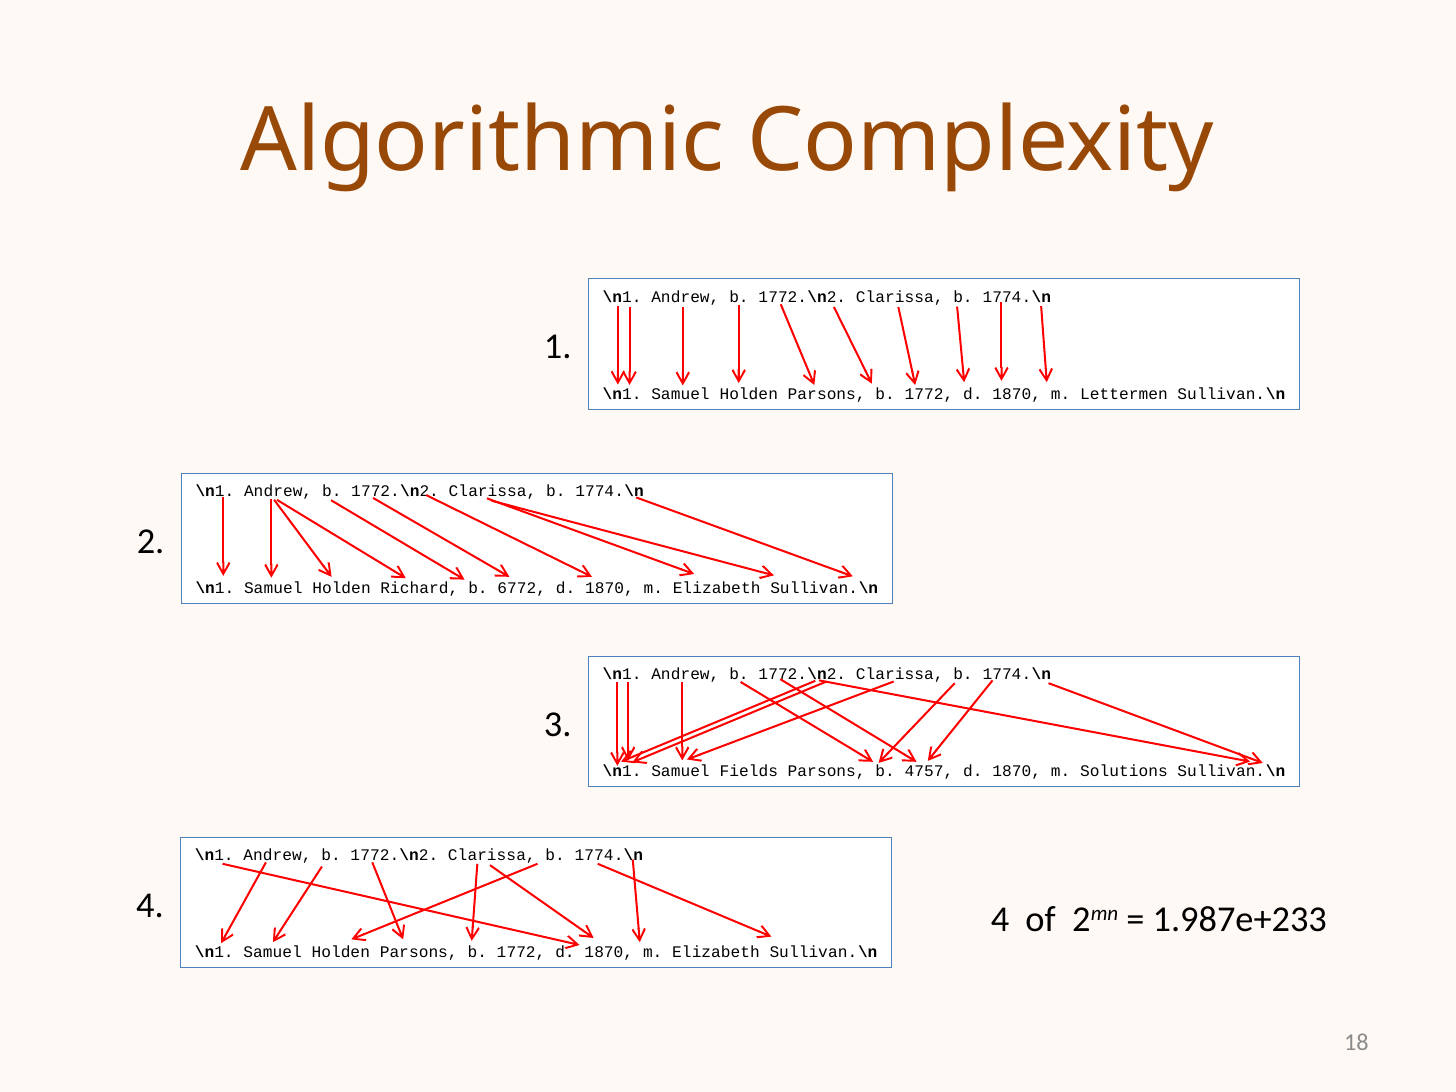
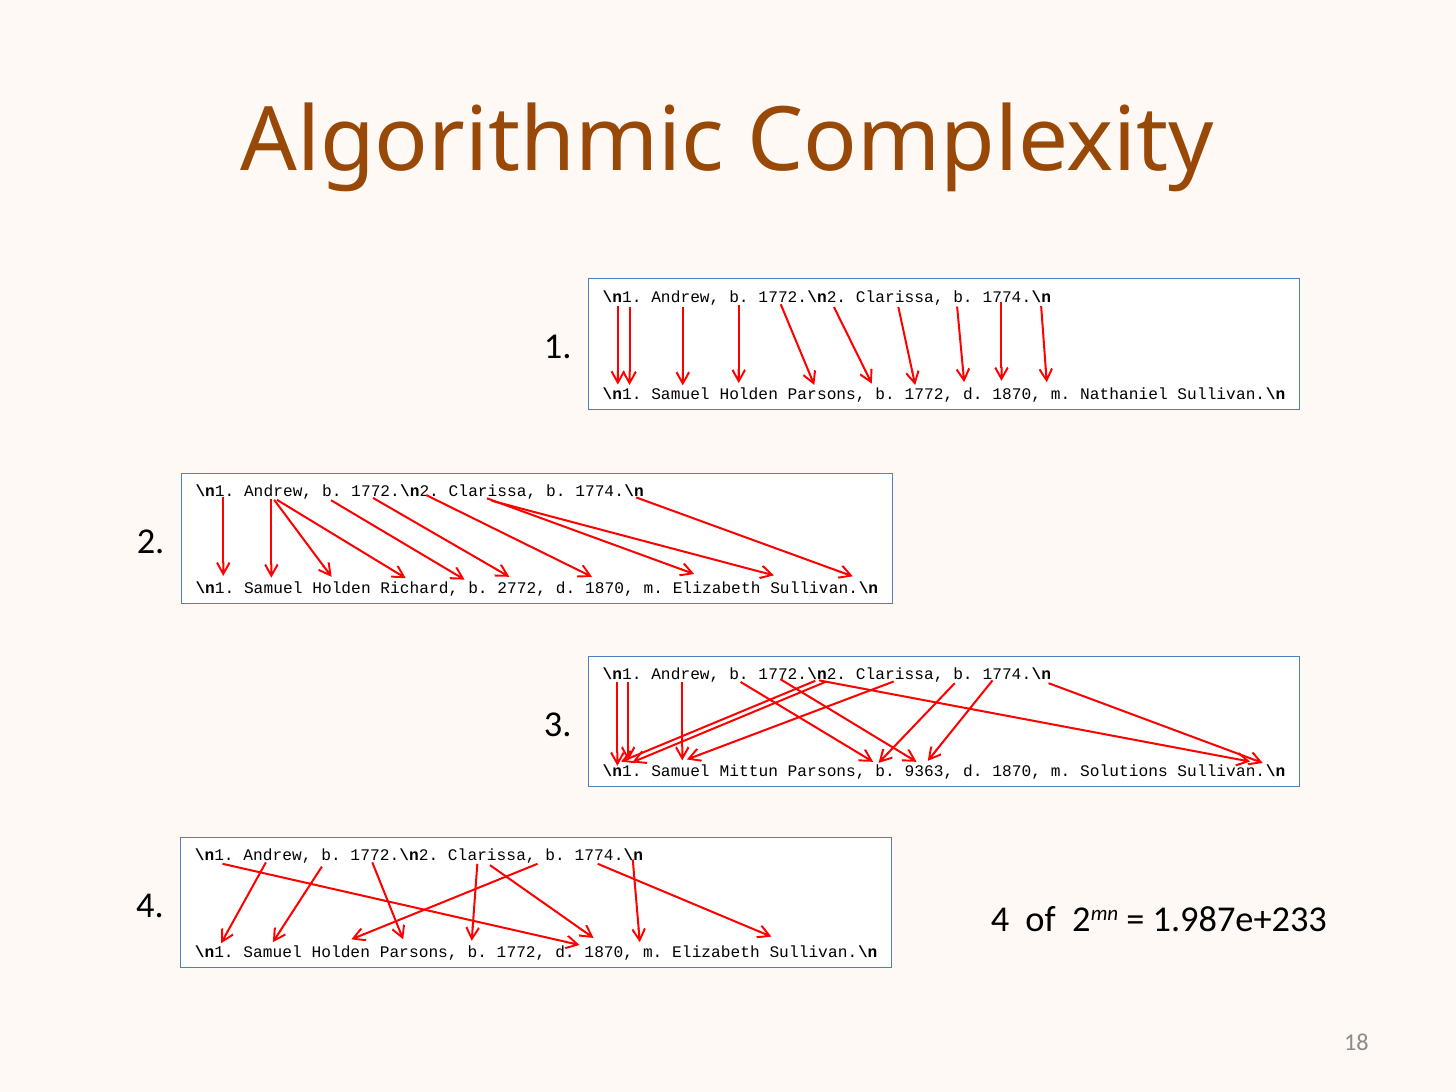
Lettermen: Lettermen -> Nathaniel
6772: 6772 -> 2772
Fields: Fields -> Mittun
4757: 4757 -> 9363
